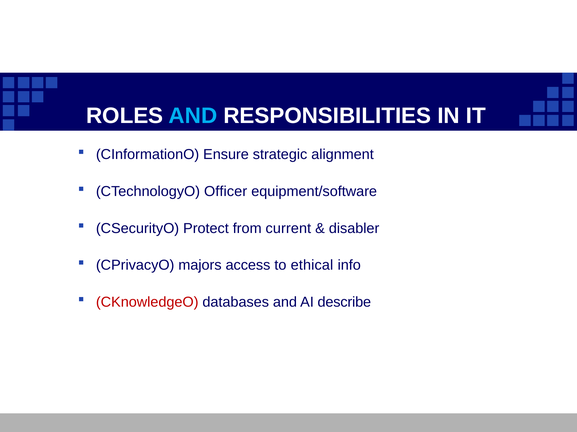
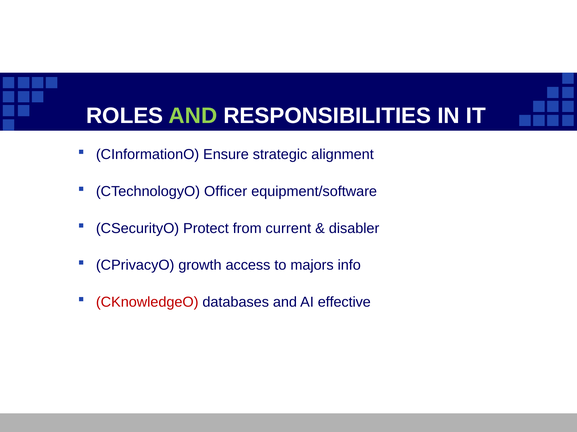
AND at (193, 116) colour: light blue -> light green
majors: majors -> growth
ethical: ethical -> majors
describe: describe -> effective
